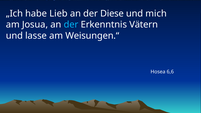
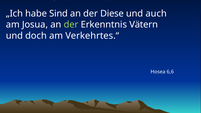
Lieb: Lieb -> Sind
mich: mich -> auch
der at (71, 25) colour: light blue -> light green
lasse: lasse -> doch
Weisungen.“: Weisungen.“ -> Verkehrtes.“
